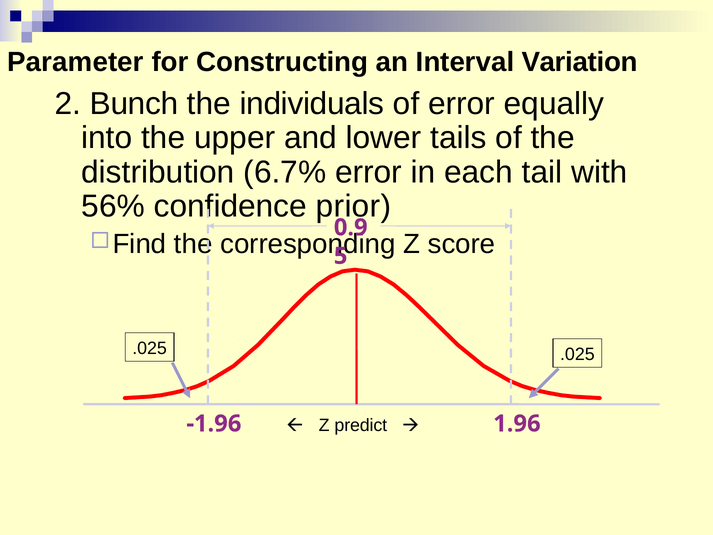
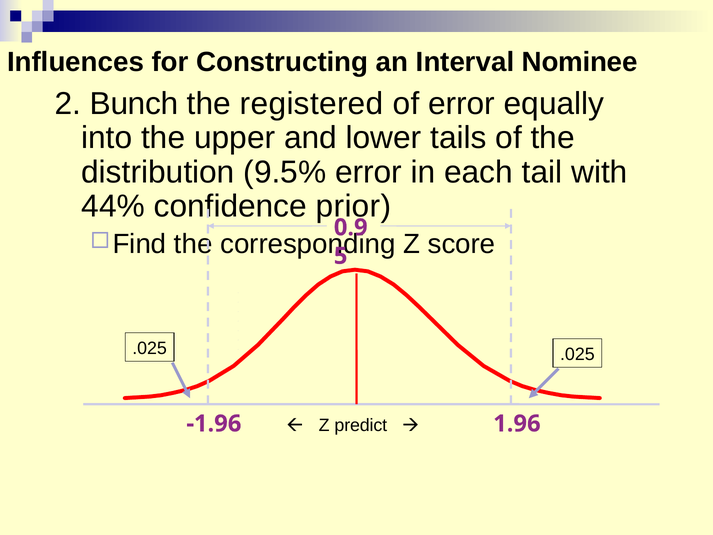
Parameter: Parameter -> Influences
Variation: Variation -> Nominee
individuals: individuals -> registered
6.7%: 6.7% -> 9.5%
56%: 56% -> 44%
